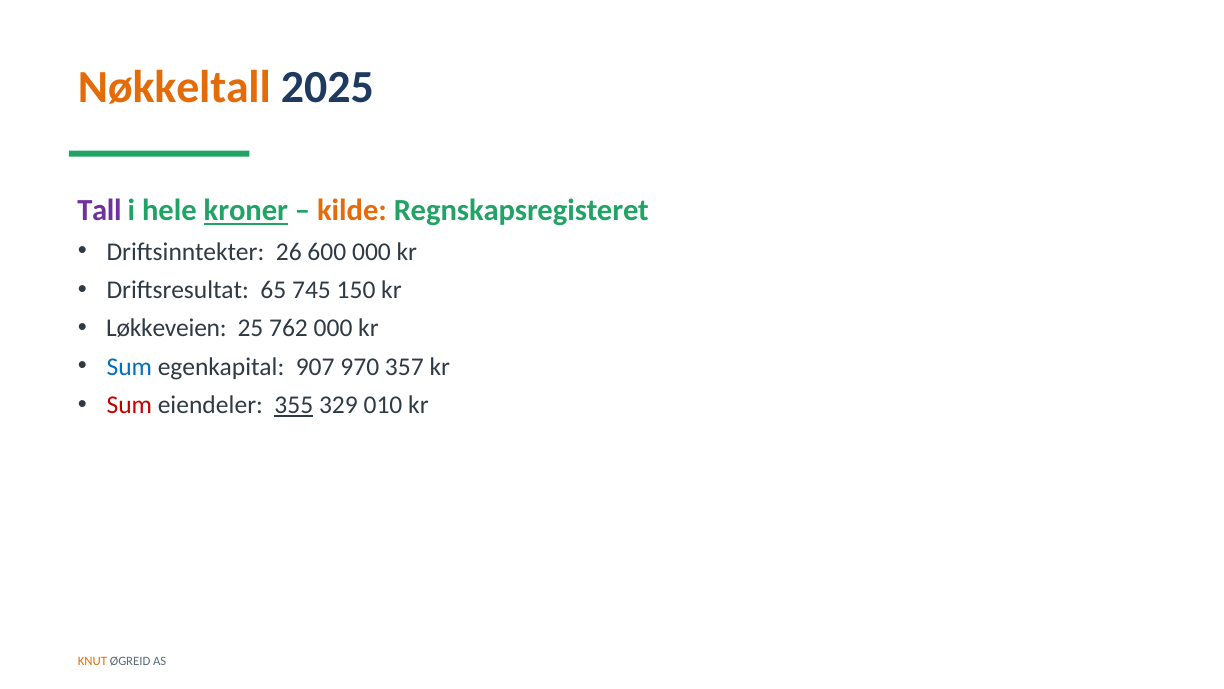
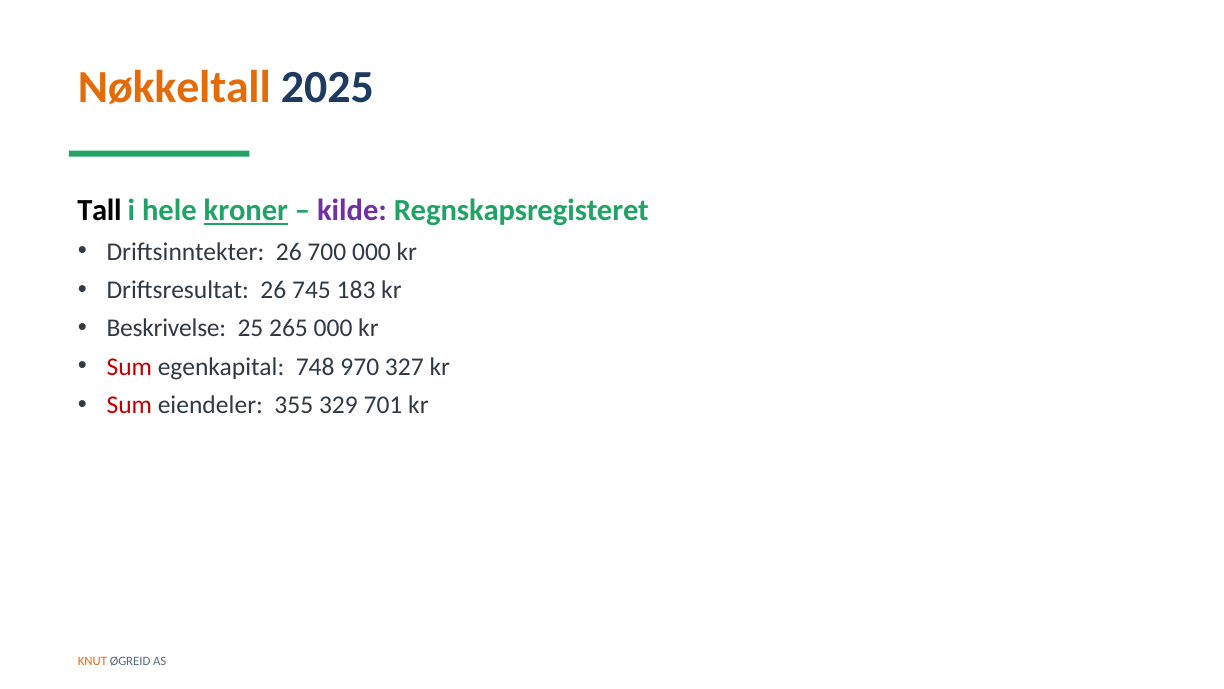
Tall colour: purple -> black
kilde colour: orange -> purple
600: 600 -> 700
Driftsresultat 65: 65 -> 26
150: 150 -> 183
Løkkeveien: Løkkeveien -> Beskrivelse
762: 762 -> 265
Sum at (129, 367) colour: blue -> red
907: 907 -> 748
357: 357 -> 327
355 underline: present -> none
010: 010 -> 701
